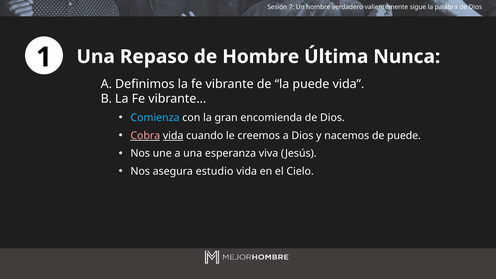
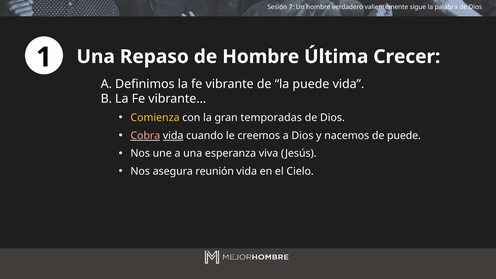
Nunca: Nunca -> Crecer
Comienza colour: light blue -> yellow
encomienda: encomienda -> temporadas
estudio: estudio -> reunión
